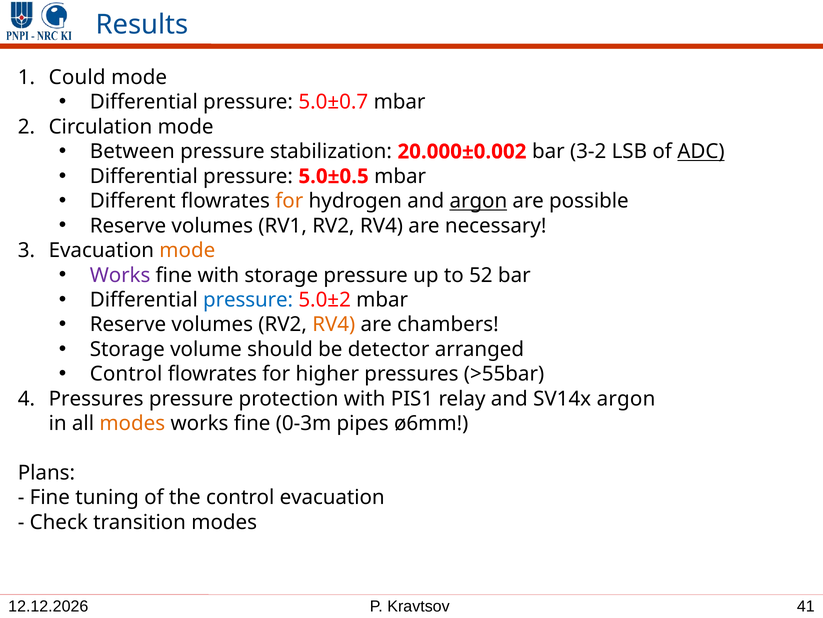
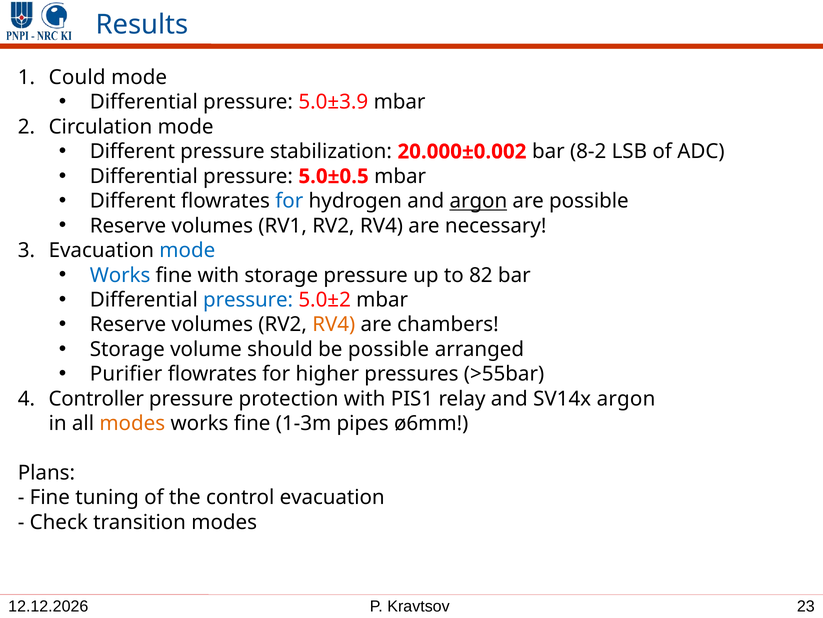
5.0±0.7: 5.0±0.7 -> 5.0±3.9
Between at (132, 151): Between -> Different
3-2: 3-2 -> 8-2
ADC underline: present -> none
for at (289, 201) colour: orange -> blue
mode at (187, 250) colour: orange -> blue
Works at (120, 275) colour: purple -> blue
52: 52 -> 82
be detector: detector -> possible
Control at (126, 374): Control -> Purifier
Pressures at (96, 398): Pressures -> Controller
0-3m: 0-3m -> 1-3m
41: 41 -> 23
